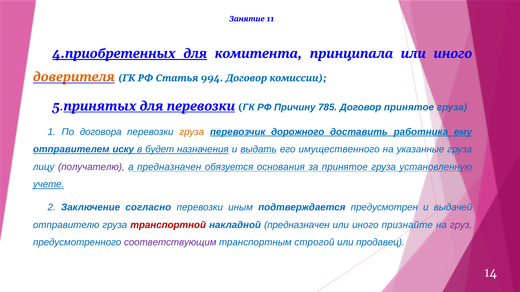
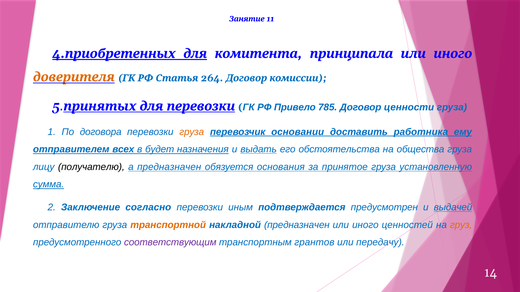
994: 994 -> 264
Причину: Причину -> Привело
Договор принятое: принятое -> ценности
дорожного: дорожного -> основании
иску: иску -> всех
имущественного: имущественного -> обстоятельства
указанные: указанные -> общества
получателю colour: purple -> black
учете: учете -> сумма
выдачей underline: none -> present
транспортной colour: red -> orange
признайте: признайте -> ценностей
груз colour: purple -> orange
строгой: строгой -> грантов
продавец: продавец -> передачу
